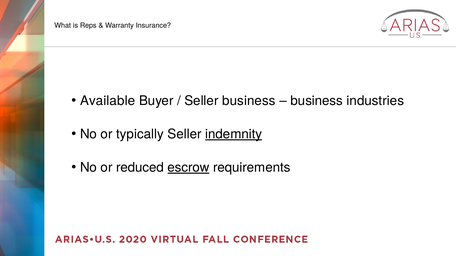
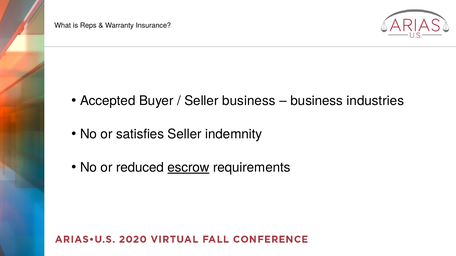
Available: Available -> Accepted
typically: typically -> satisfies
indemnity underline: present -> none
